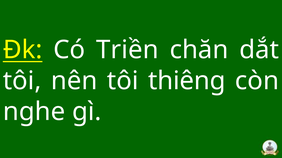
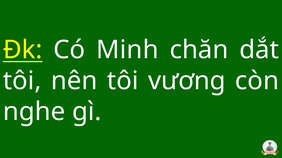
Triền: Triền -> Minh
thiêng: thiêng -> vương
